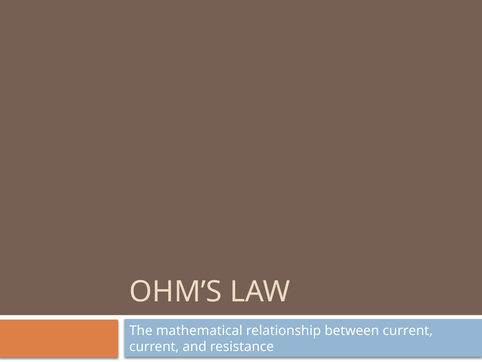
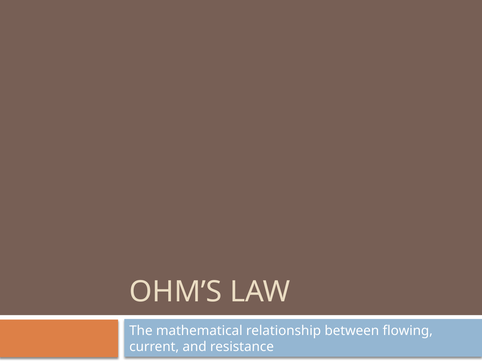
between current: current -> flowing
